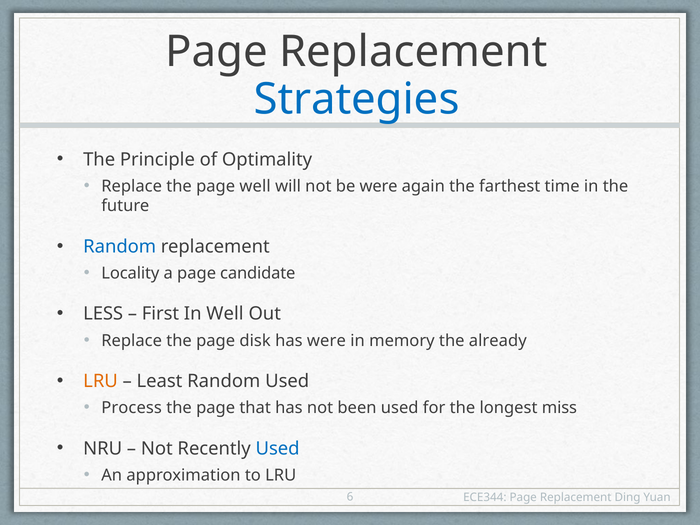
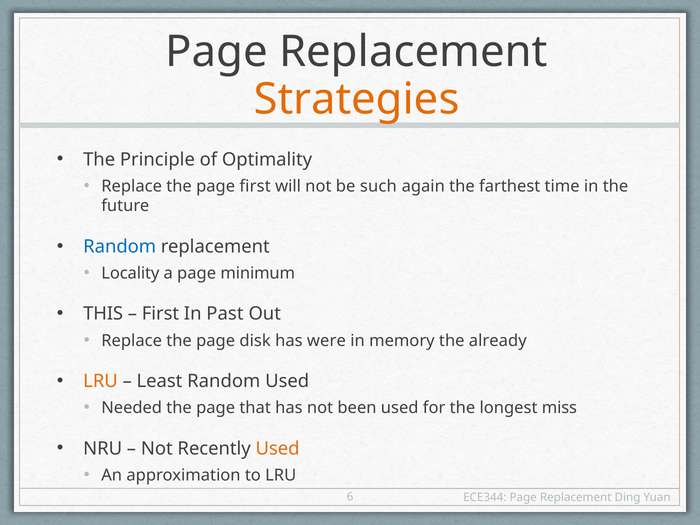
Strategies colour: blue -> orange
page well: well -> first
be were: were -> such
candidate: candidate -> minimum
LESS: LESS -> THIS
In Well: Well -> Past
Process: Process -> Needed
Used at (278, 448) colour: blue -> orange
